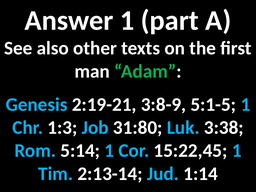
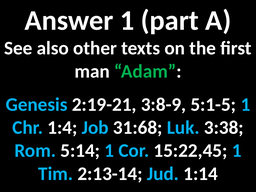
1:3: 1:3 -> 1:4
31:80: 31:80 -> 31:68
